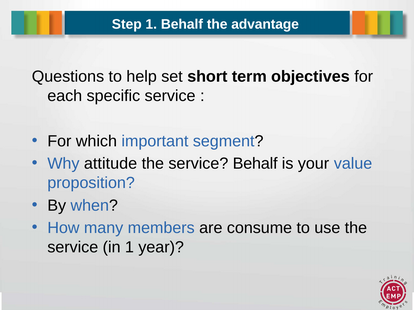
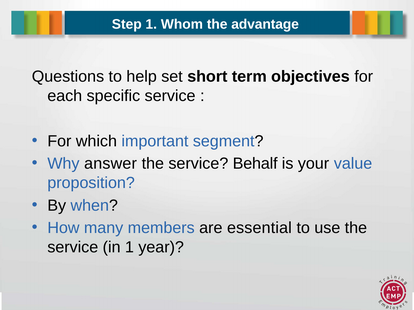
1 Behalf: Behalf -> Whom
attitude: attitude -> answer
consume: consume -> essential
